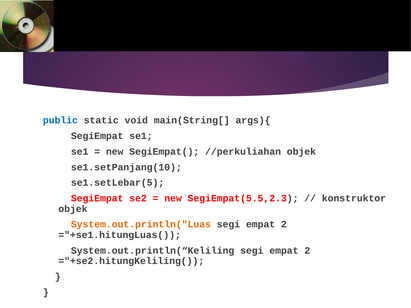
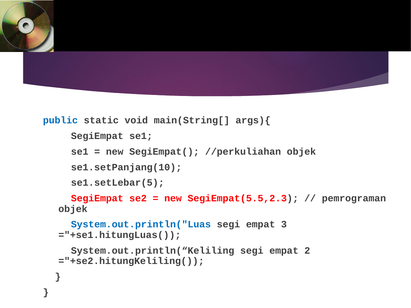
konstruktor: konstruktor -> pemrograman
System.out.println("Luas colour: orange -> blue
2 at (284, 225): 2 -> 3
